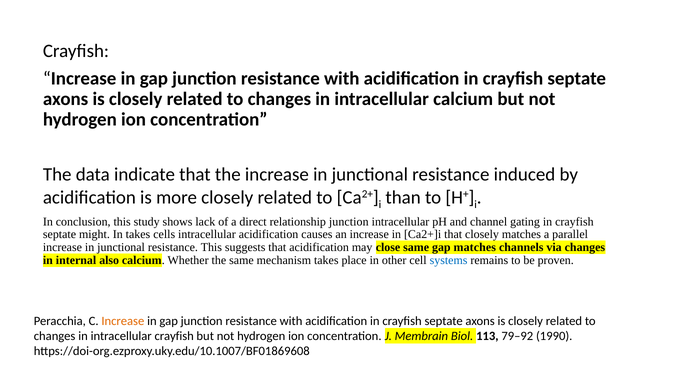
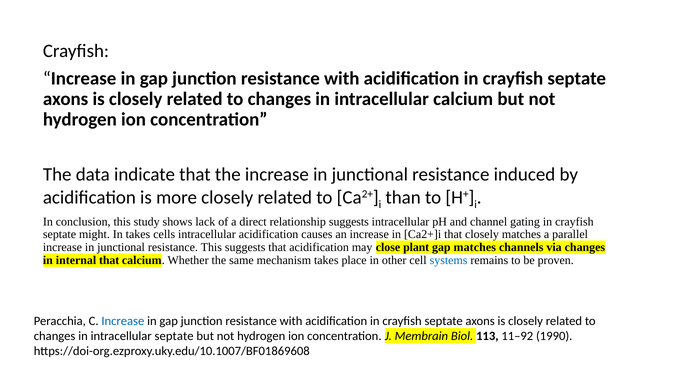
relationship junction: junction -> suggests
close same: same -> plant
internal also: also -> that
Increase at (123, 321) colour: orange -> blue
intracellular crayfish: crayfish -> septate
79–92: 79–92 -> 11–92
